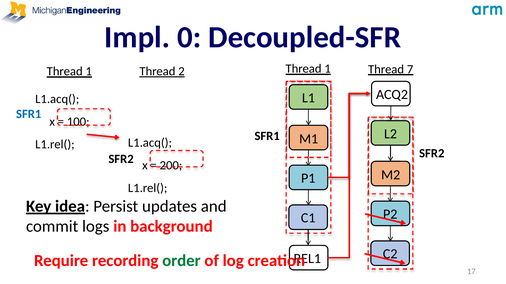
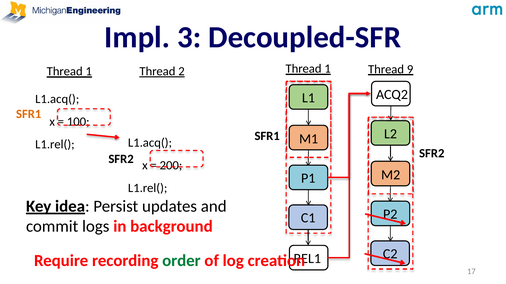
0: 0 -> 3
7: 7 -> 9
SFR1 at (29, 114) colour: blue -> orange
